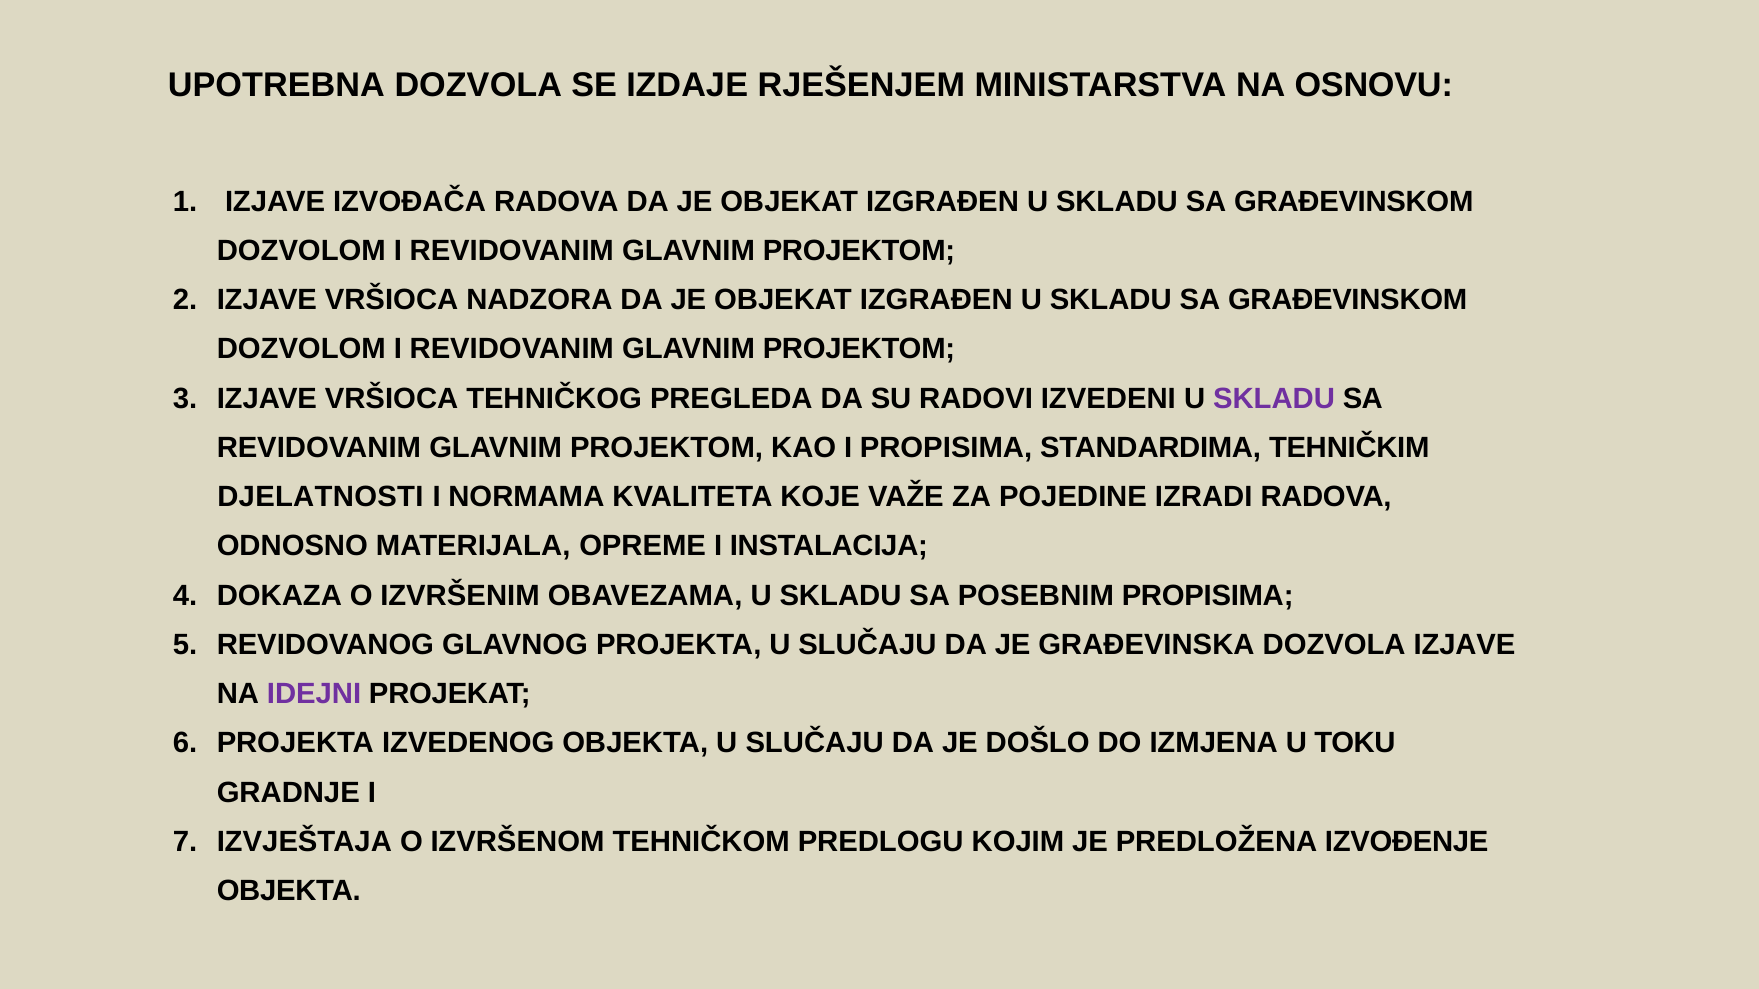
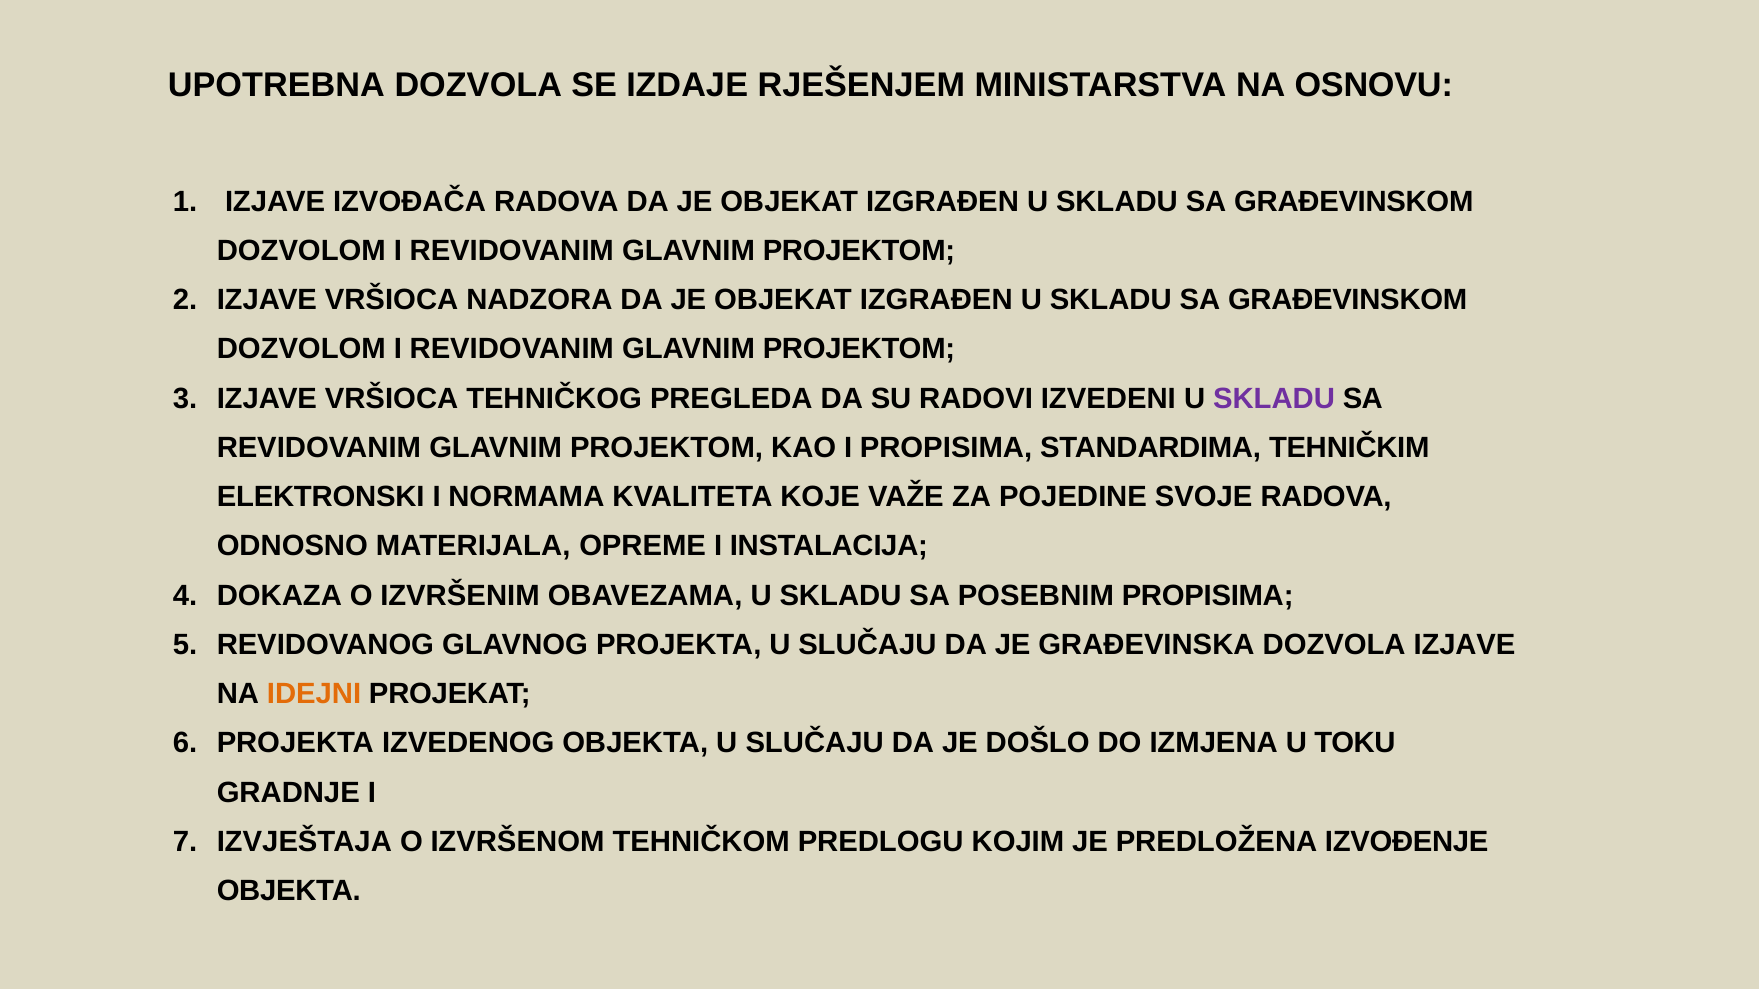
DJELATNOSTI: DJELATNOSTI -> ELEKTRONSKI
IZRADI: IZRADI -> SVOJE
IDEJNI colour: purple -> orange
